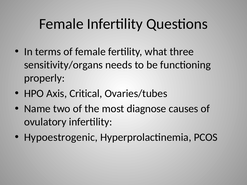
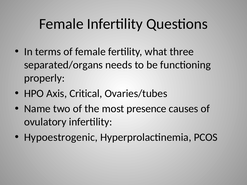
sensitivity/organs: sensitivity/organs -> separated/organs
diagnose: diagnose -> presence
